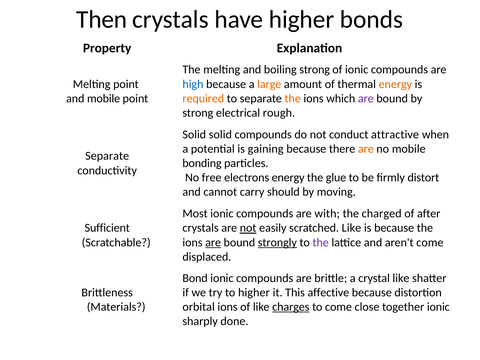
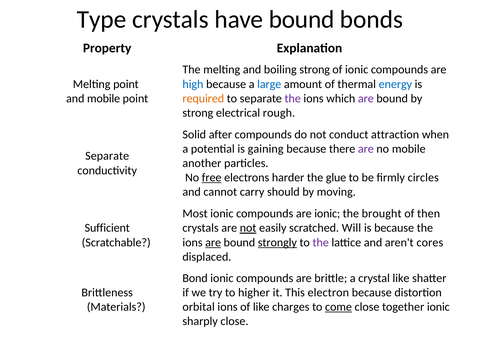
Then: Then -> Type
have higher: higher -> bound
large colour: orange -> blue
energy at (395, 84) colour: orange -> blue
the at (293, 98) colour: orange -> purple
Solid solid: solid -> after
attractive: attractive -> attraction
are at (366, 149) colour: orange -> purple
bonding: bonding -> another
free underline: none -> present
electrons energy: energy -> harder
distort: distort -> circles
are with: with -> ionic
charged: charged -> brought
after: after -> then
scratched Like: Like -> Will
aren't come: come -> cores
affective: affective -> electron
charges underline: present -> none
come at (338, 307) underline: none -> present
sharply done: done -> close
